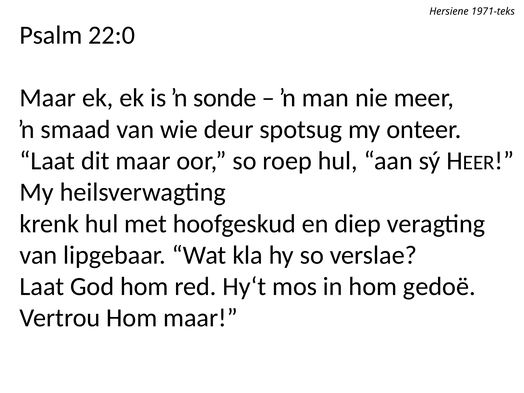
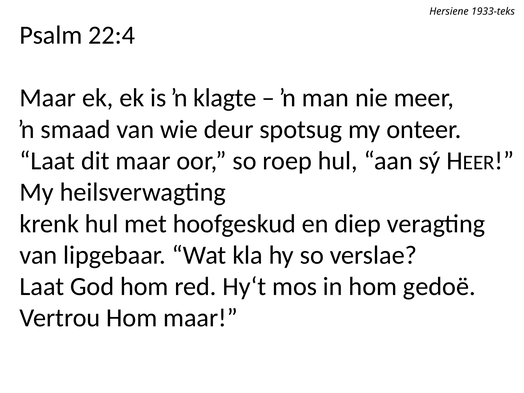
1971-teks: 1971-teks -> 1933-teks
22:0: 22:0 -> 22:4
sonde: sonde -> klagte
